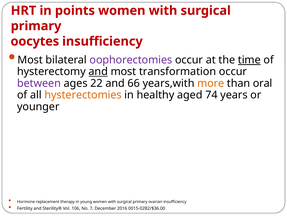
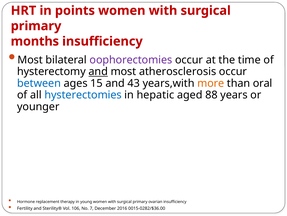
oocytes: oocytes -> months
time underline: present -> none
transformation: transformation -> atherosclerosis
between colour: purple -> blue
22: 22 -> 15
66: 66 -> 43
hysterectomies colour: orange -> blue
healthy: healthy -> hepatic
74: 74 -> 88
